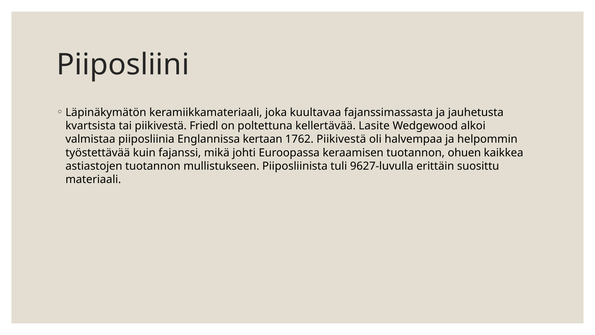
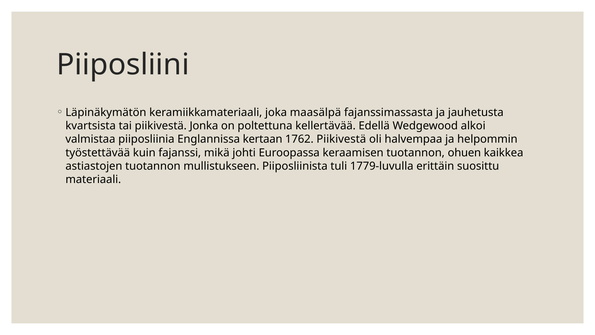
kuultavaa: kuultavaa -> maasälpä
Friedl: Friedl -> Jonka
Lasite: Lasite -> Edellä
9627-luvulla: 9627-luvulla -> 1779-luvulla
